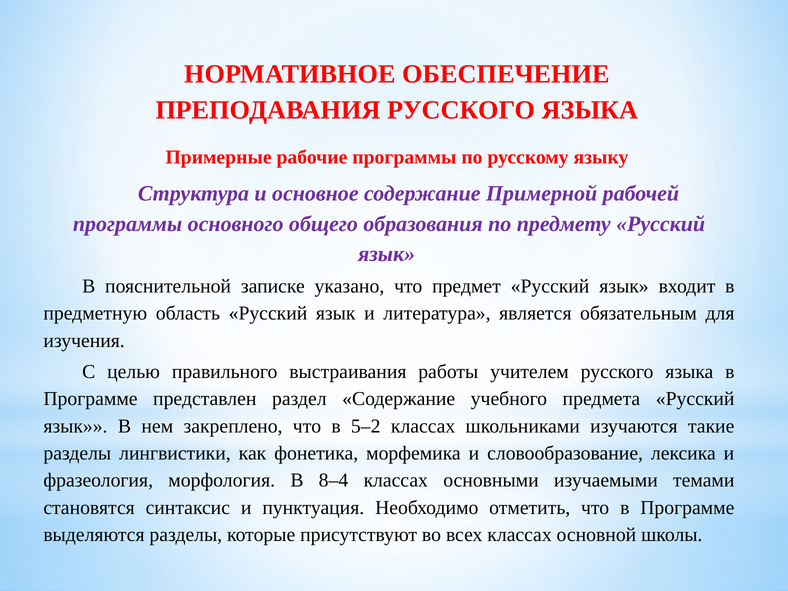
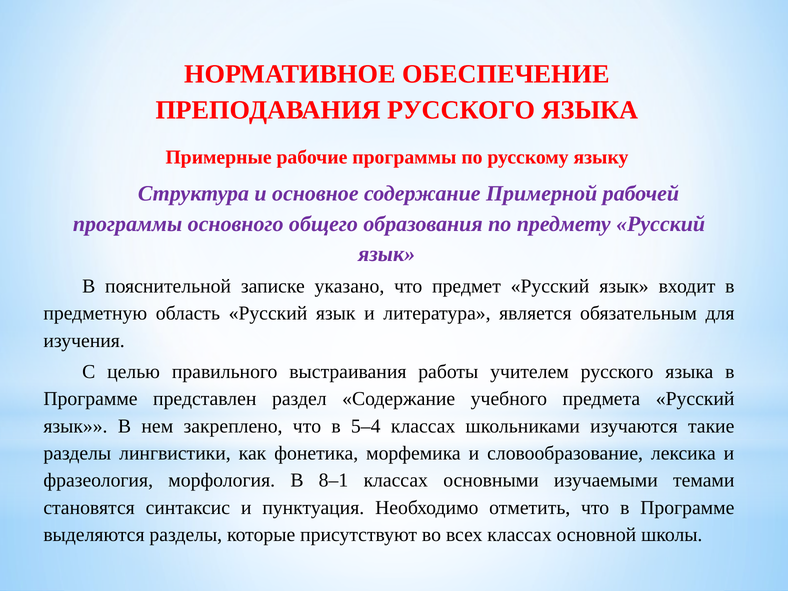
5–2: 5–2 -> 5–4
8–4: 8–4 -> 8–1
